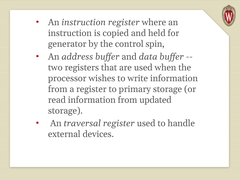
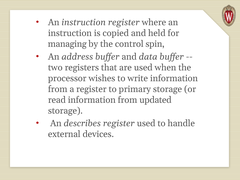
generator: generator -> managing
traversal: traversal -> describes
